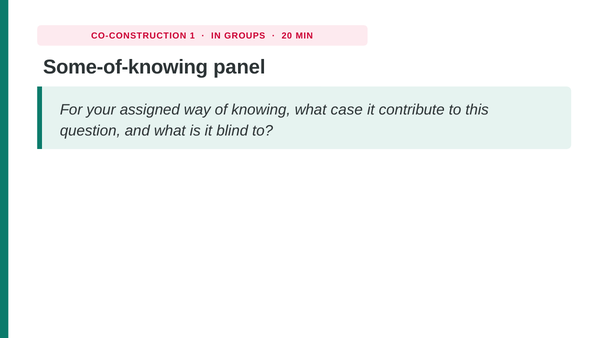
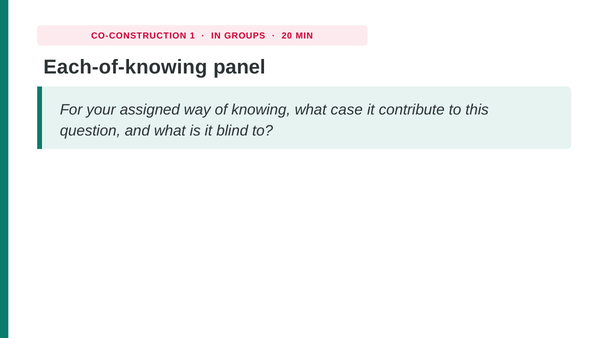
Some-of-knowing: Some-of-knowing -> Each-of-knowing
